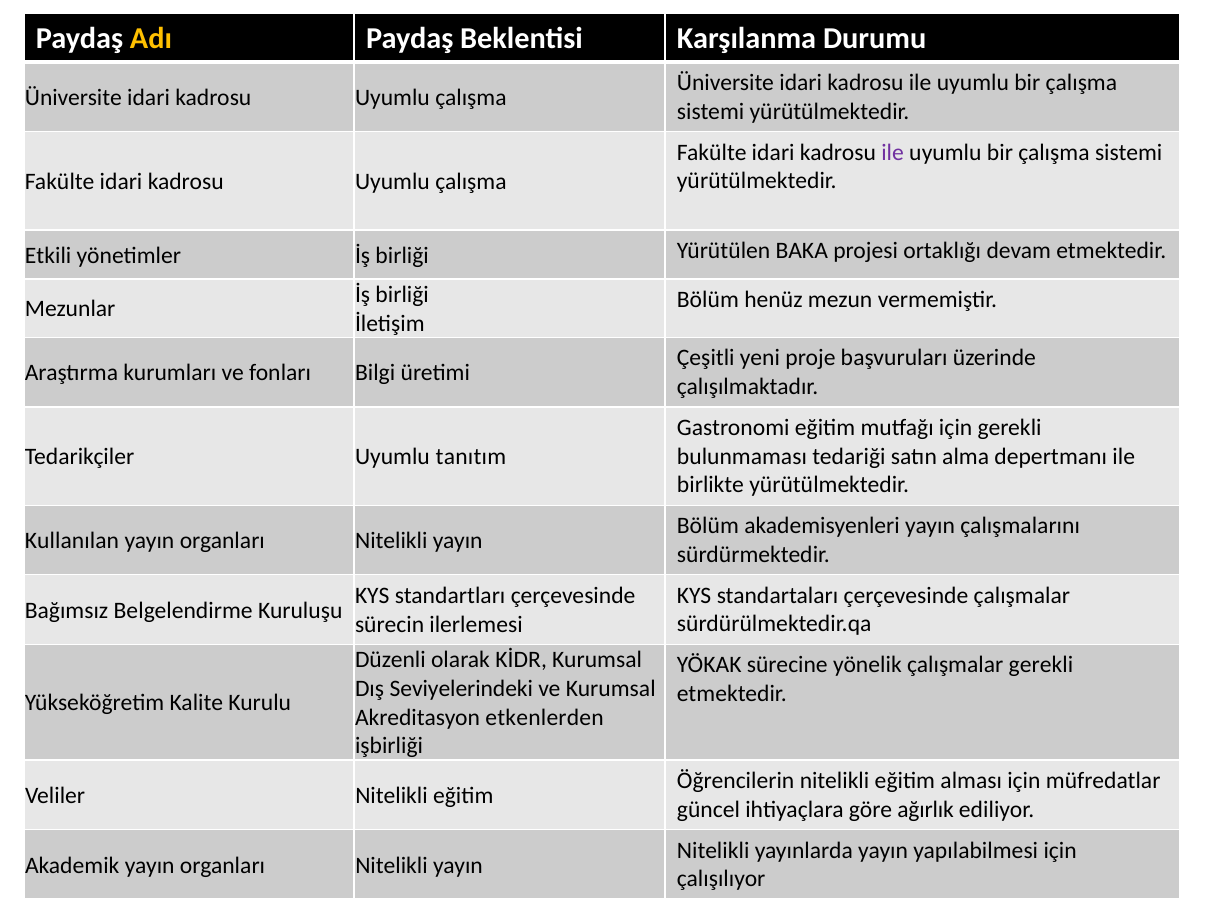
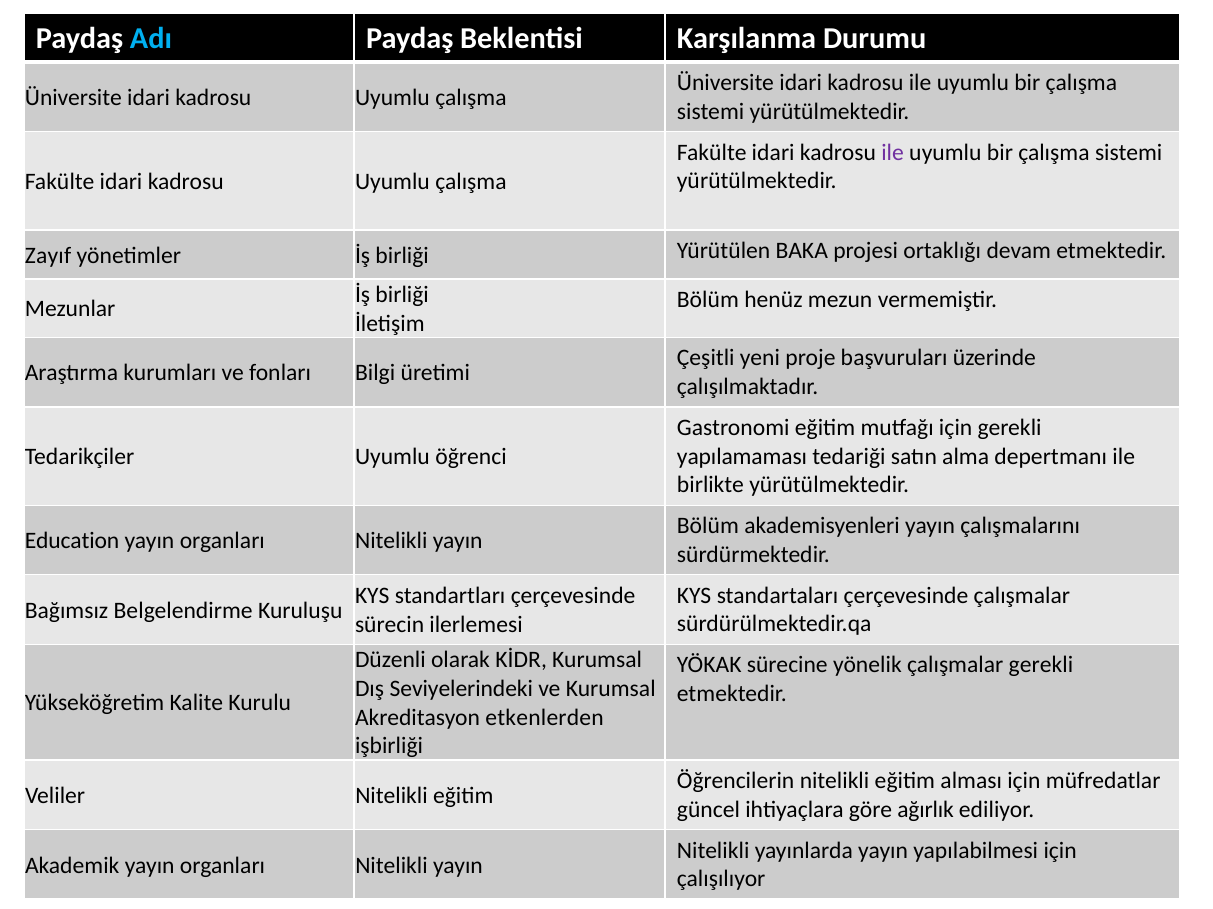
Adı colour: yellow -> light blue
Etkili: Etkili -> Zayıf
bulunmaması: bulunmaması -> yapılamaması
tanıtım: tanıtım -> öğrenci
Kullanılan: Kullanılan -> Education
